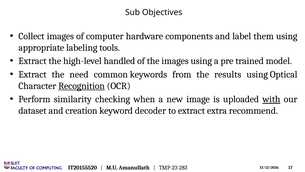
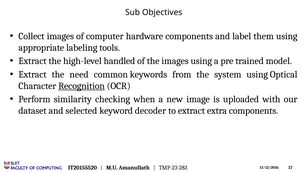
results: results -> system
with underline: present -> none
creation: creation -> selected
extra recommend: recommend -> components
